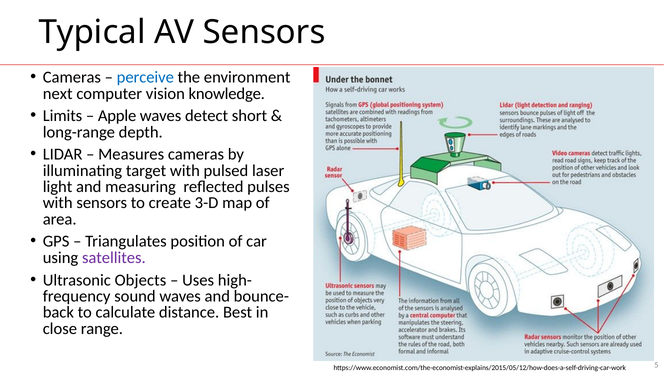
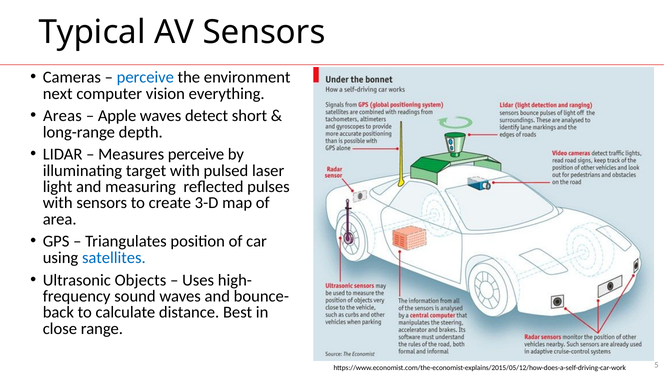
knowledge: knowledge -> everything
Limits: Limits -> Areas
Measures cameras: cameras -> perceive
satellites colour: purple -> blue
